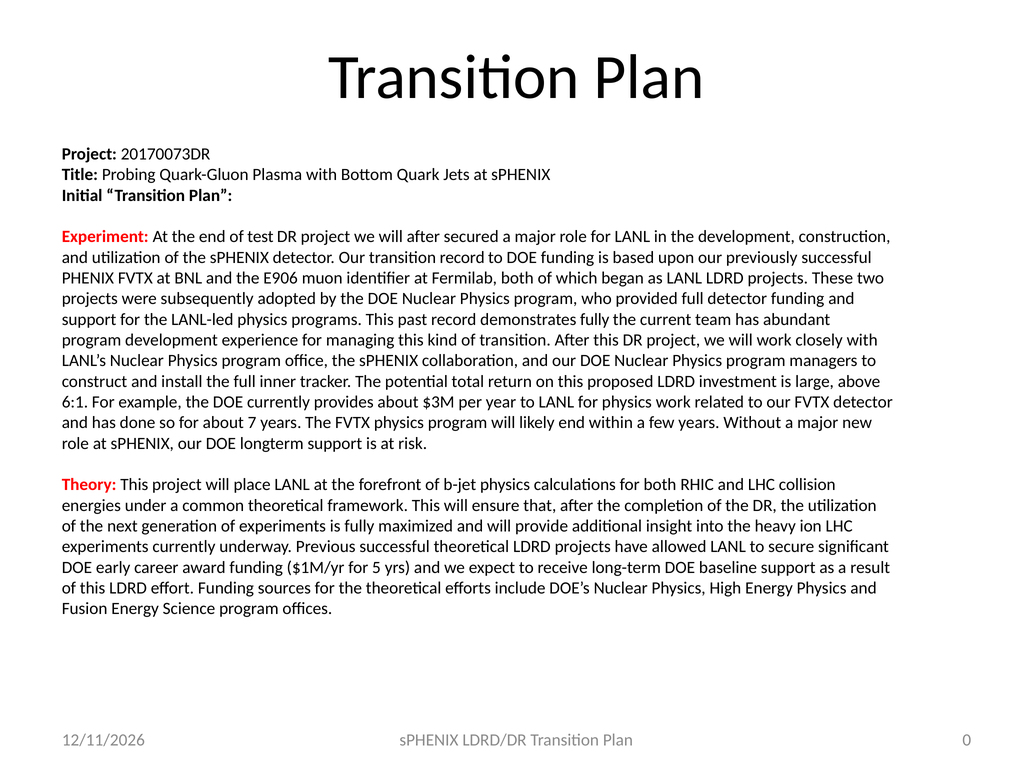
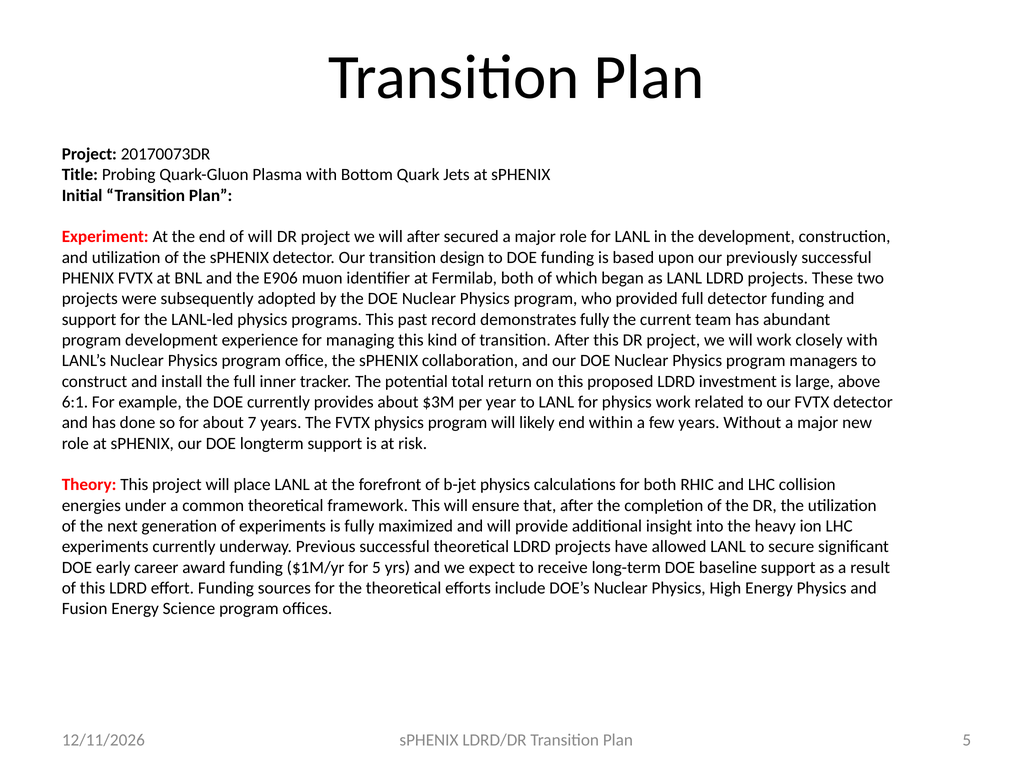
of test: test -> will
transition record: record -> design
Plan 0: 0 -> 5
